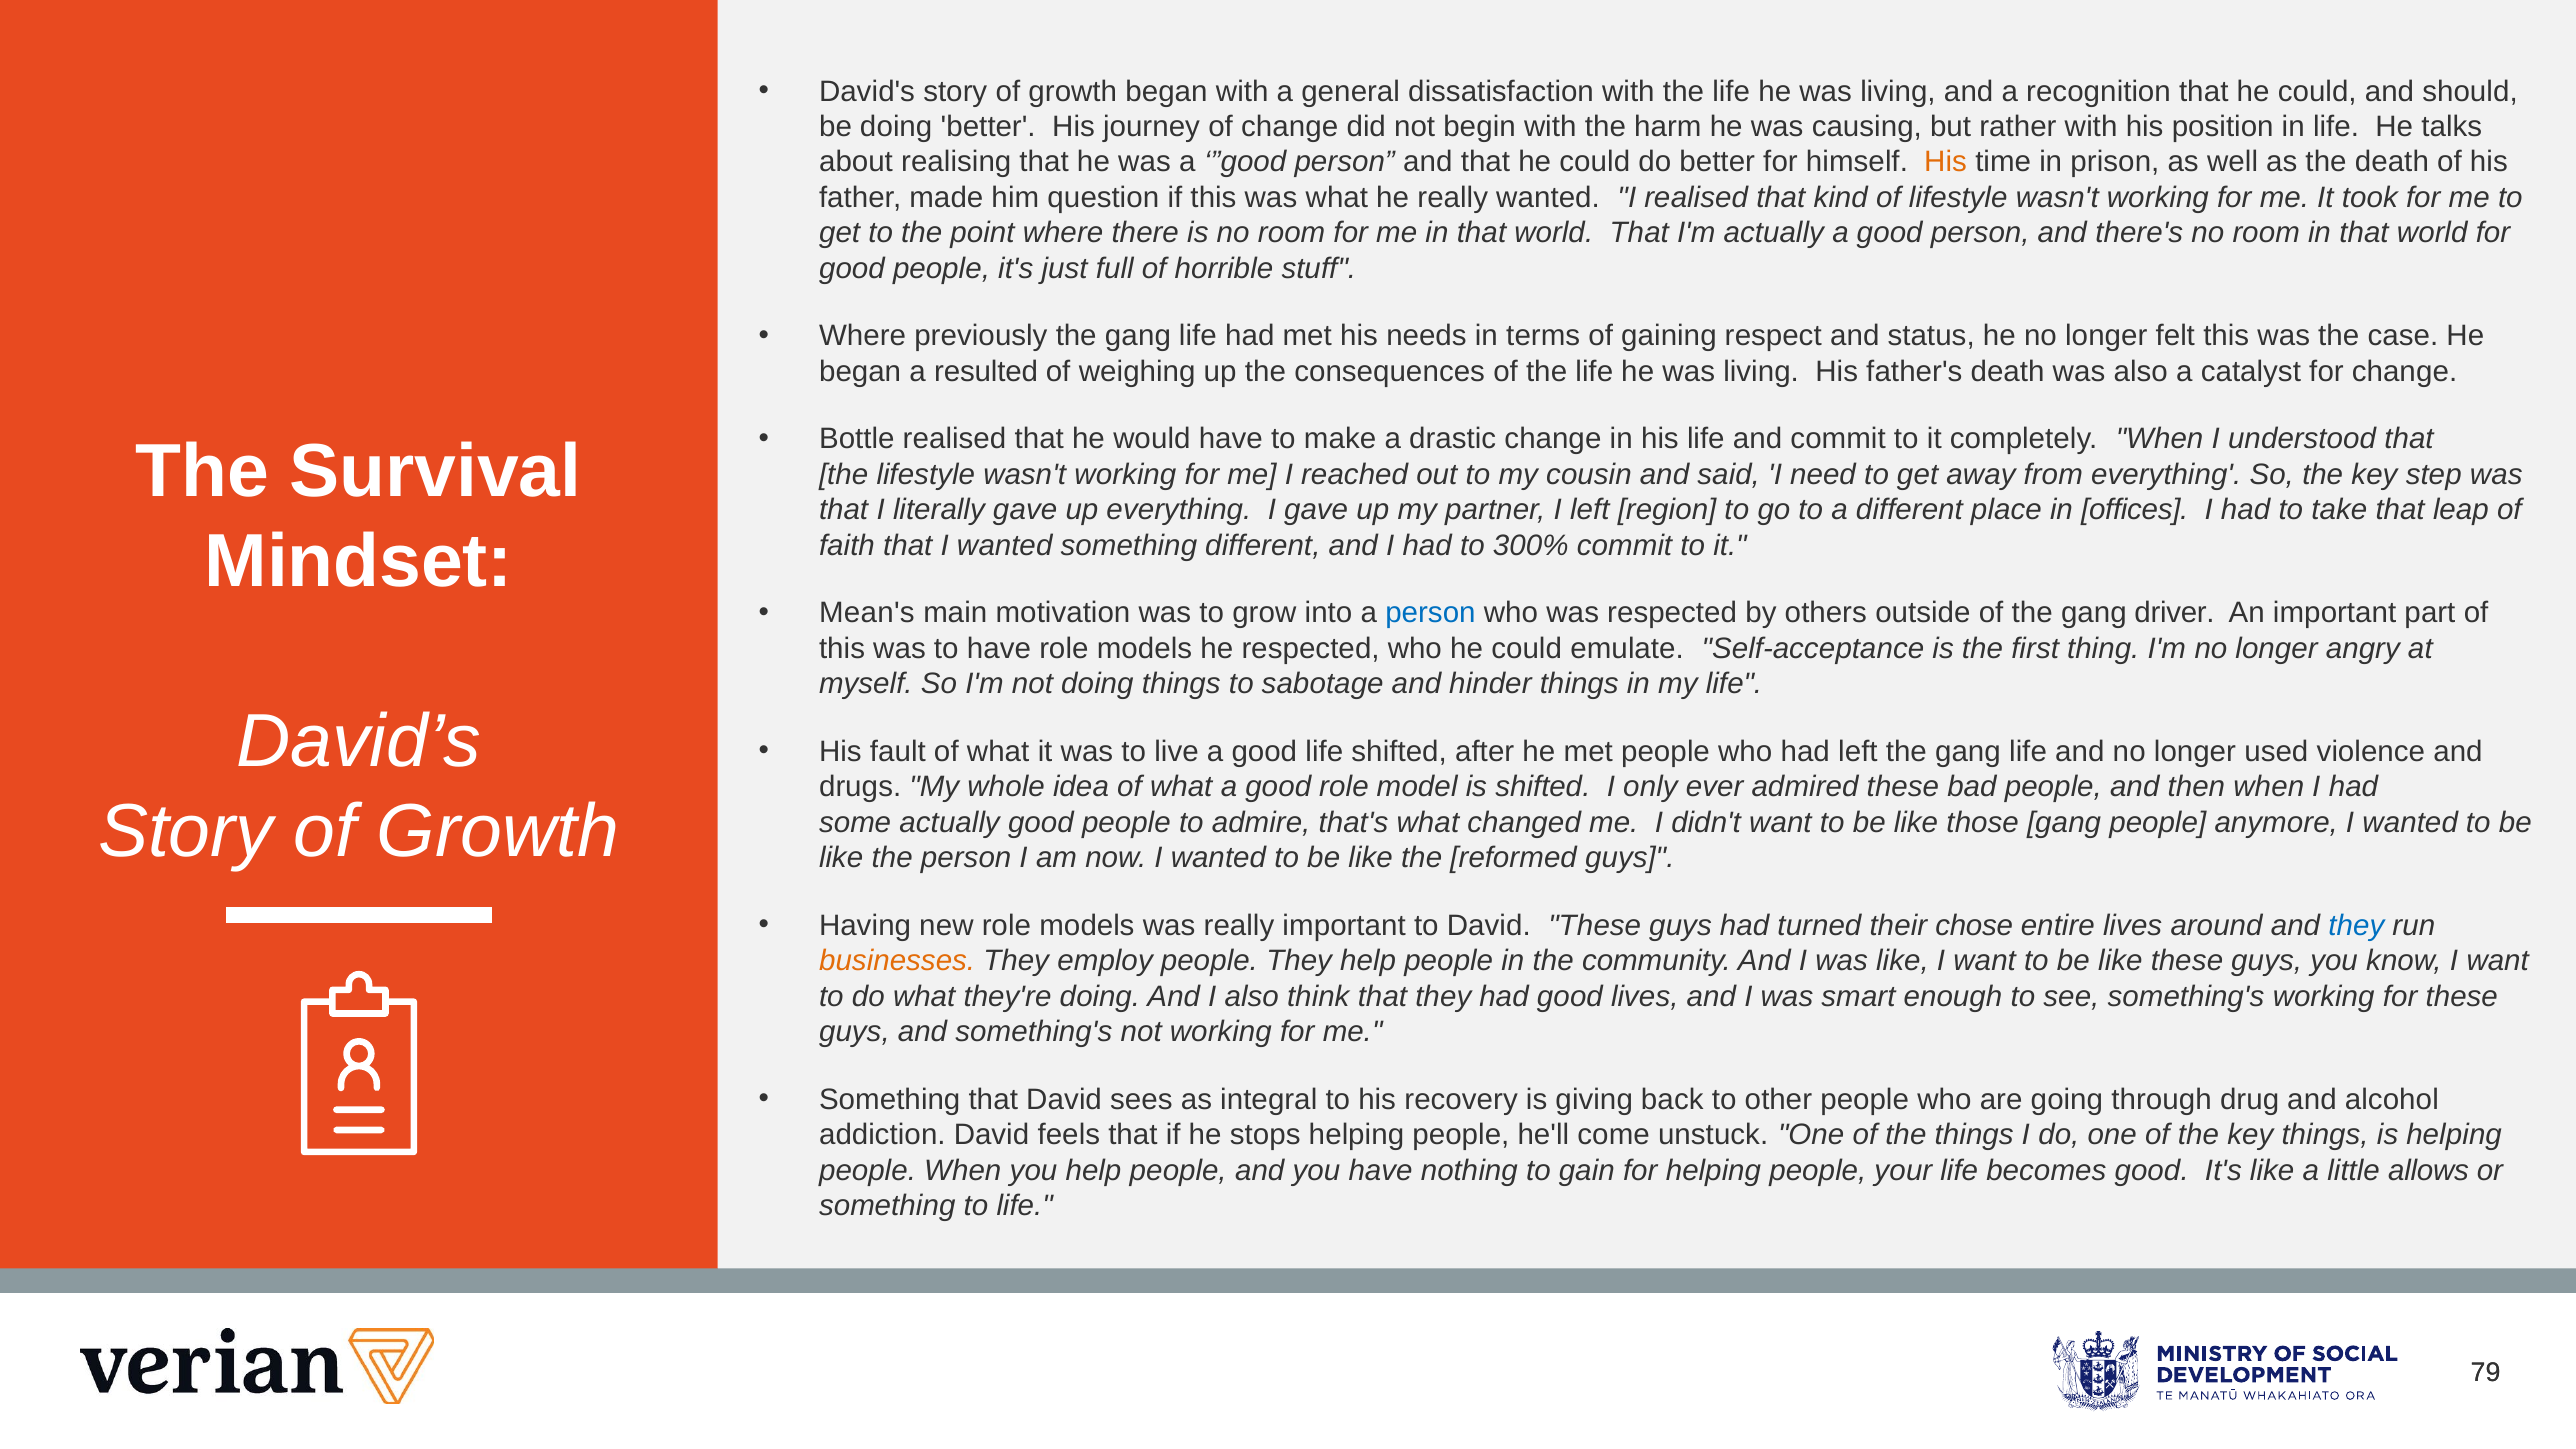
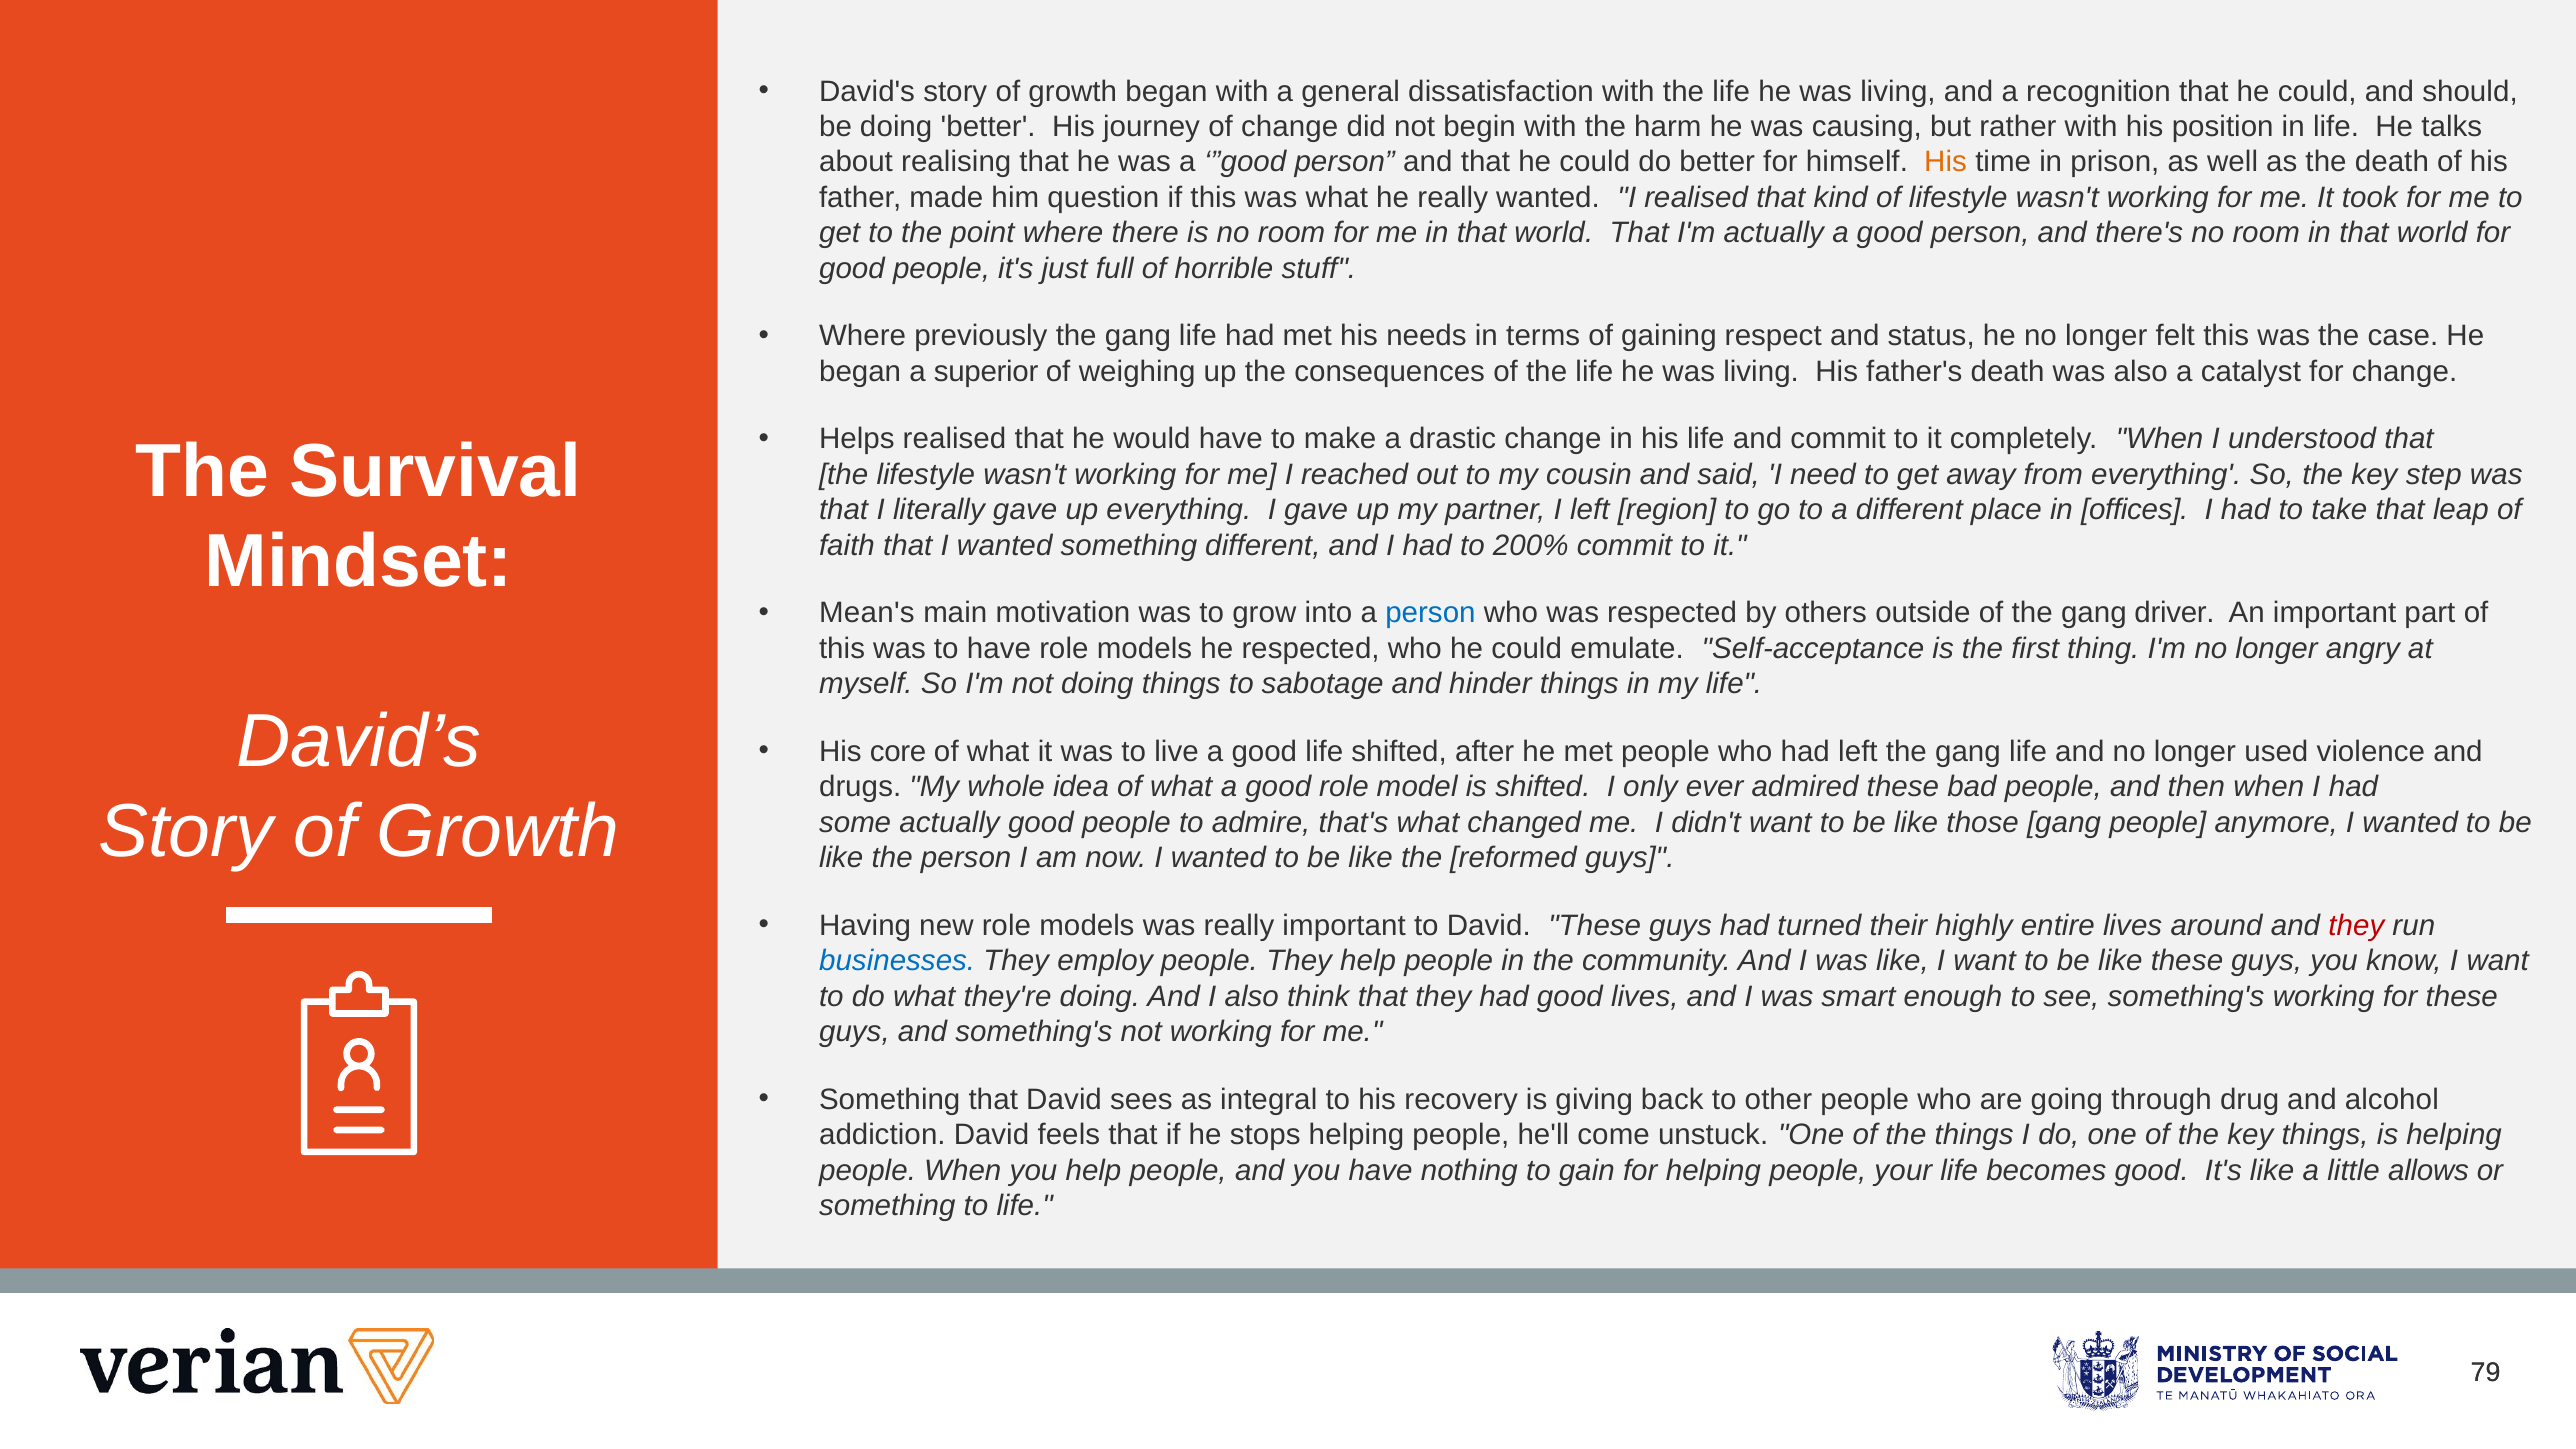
resulted: resulted -> superior
Bottle: Bottle -> Helps
300%: 300% -> 200%
fault: fault -> core
chose: chose -> highly
they at (2356, 926) colour: blue -> red
businesses colour: orange -> blue
